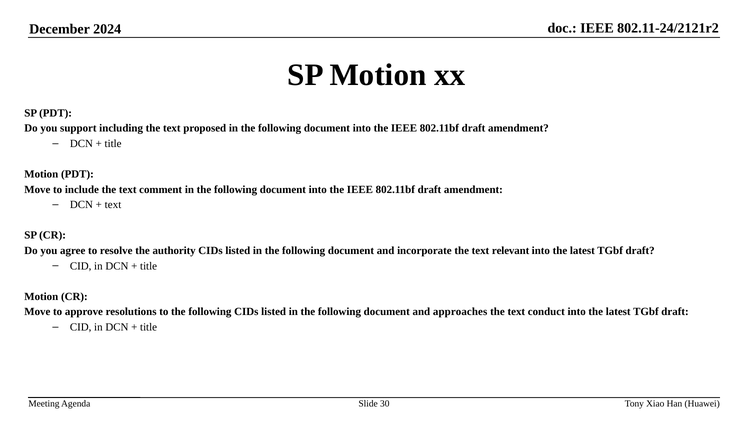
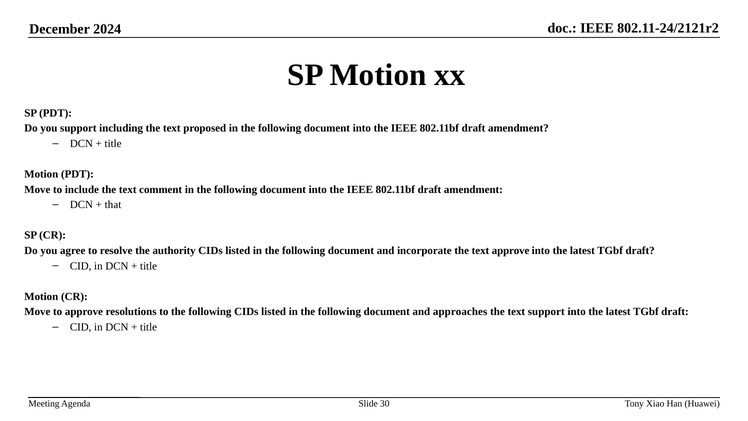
text at (113, 205): text -> that
text relevant: relevant -> approve
text conduct: conduct -> support
